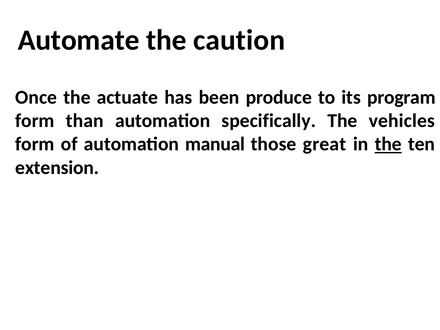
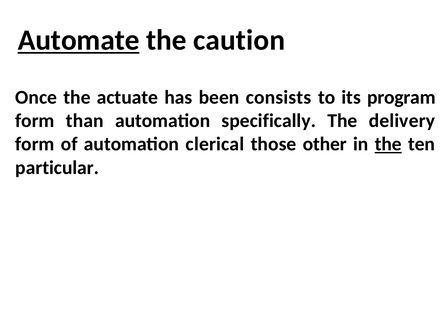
Automate underline: none -> present
produce: produce -> consists
vehicles: vehicles -> delivery
manual: manual -> clerical
great: great -> other
extension: extension -> particular
